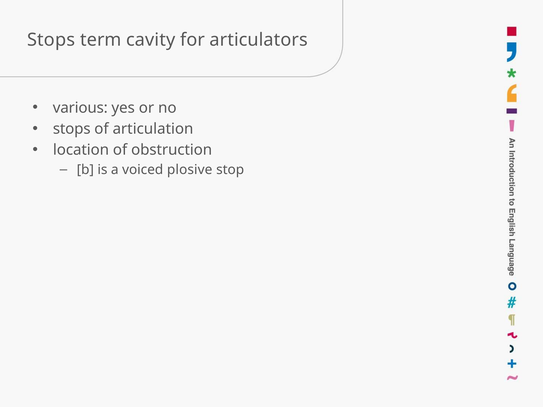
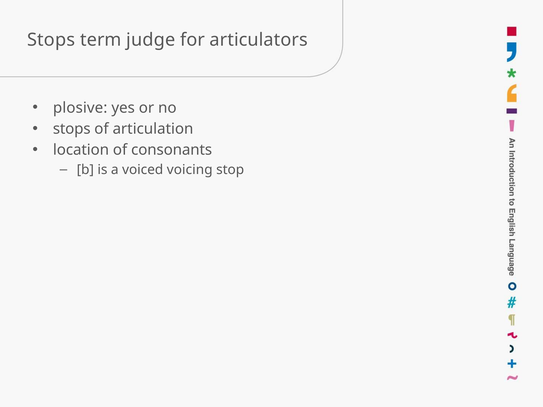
cavity: cavity -> judge
various: various -> plosive
obstruction: obstruction -> consonants
plosive: plosive -> voicing
